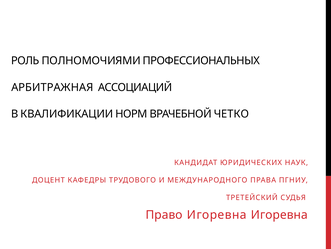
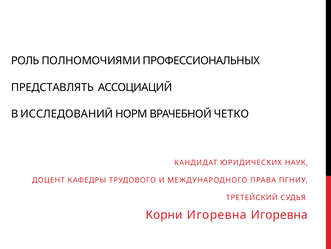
АРБИТРАЖНАЯ: АРБИТРАЖНАЯ -> ПРЕДСТАВЛЯТЬ
КВАЛИФИКАЦИИ: КВАЛИФИКАЦИИ -> ИССЛЕДОВАНИЙ
Право: Право -> Корни
